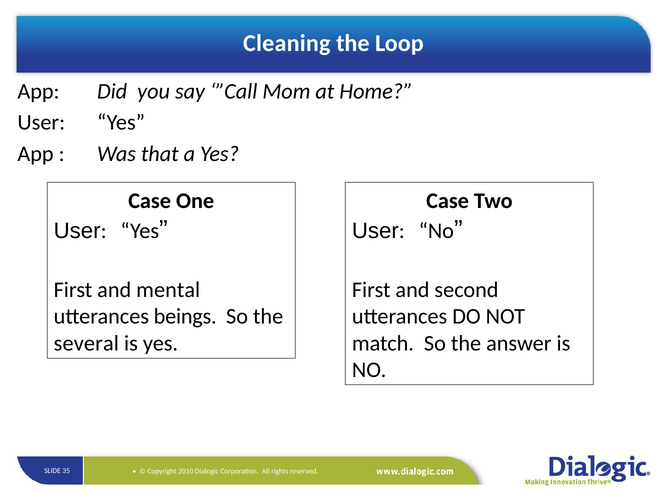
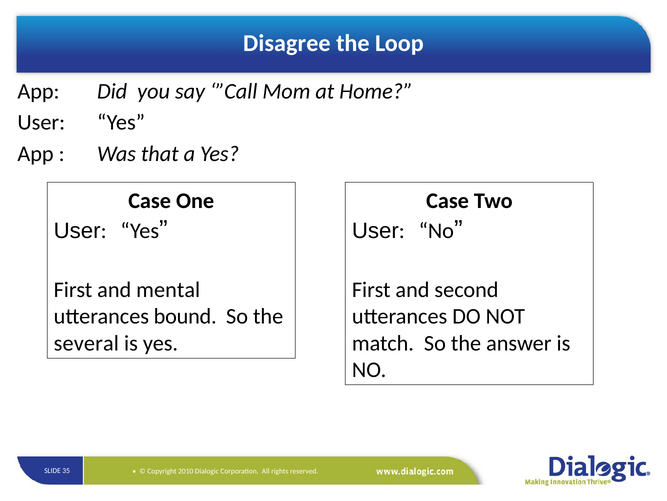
Cleaning: Cleaning -> Disagree
beings: beings -> bound
